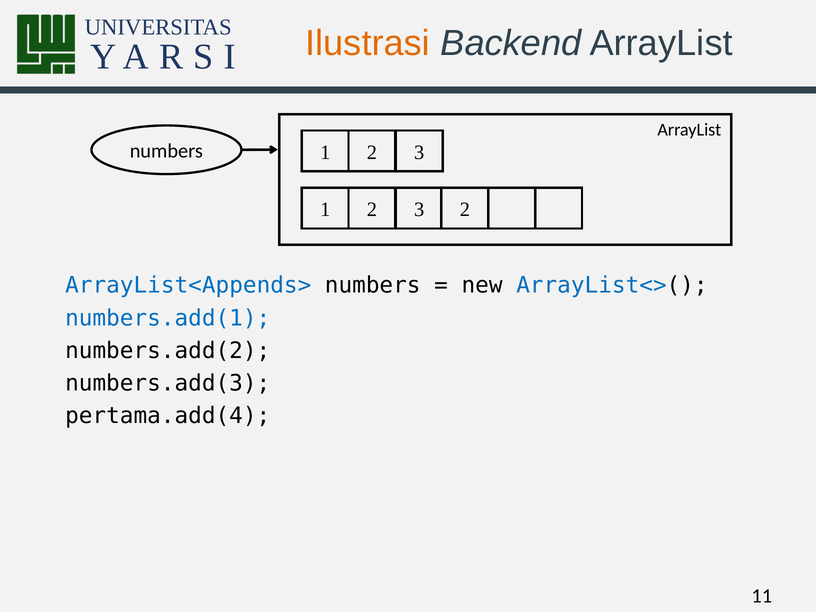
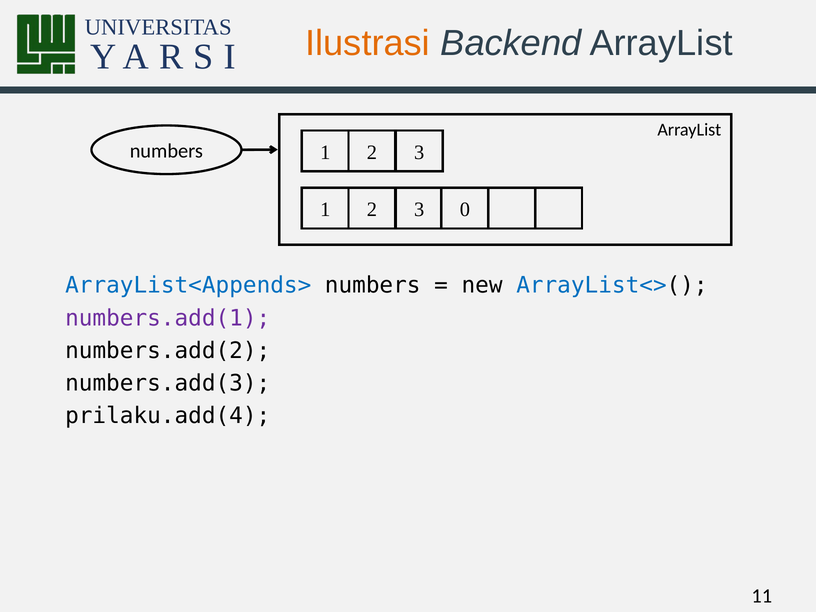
3 2: 2 -> 0
numbers.add(1 colour: blue -> purple
pertama.add(4: pertama.add(4 -> prilaku.add(4
